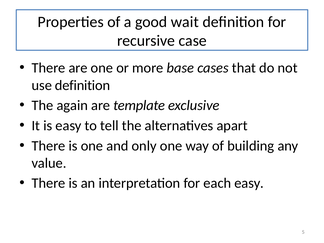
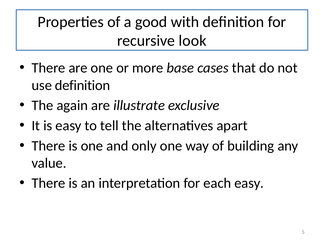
wait: wait -> with
case: case -> look
template: template -> illustrate
